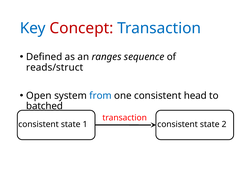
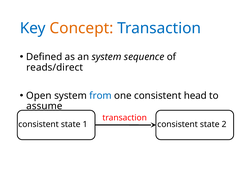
Concept colour: red -> orange
an ranges: ranges -> system
reads/struct: reads/struct -> reads/direct
batched: batched -> assume
